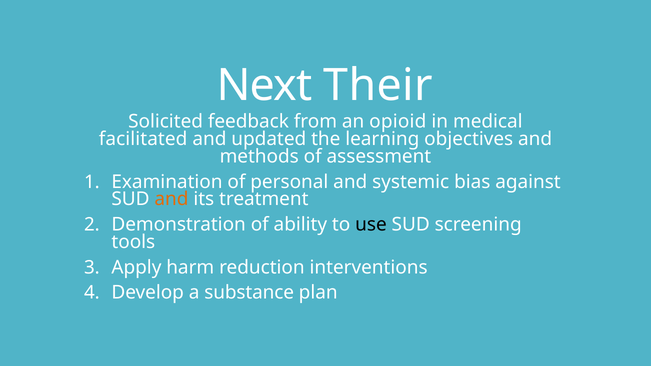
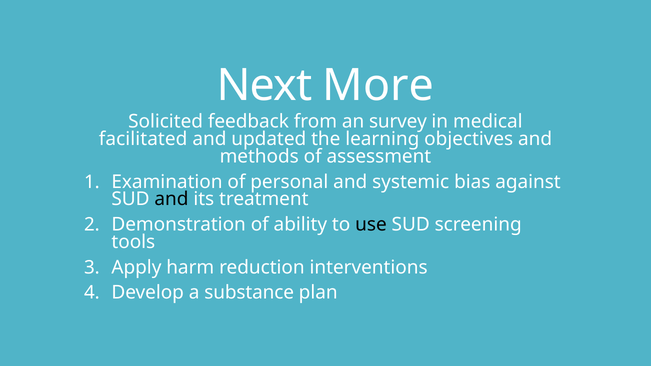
Their: Their -> More
opioid: opioid -> survey
and at (171, 199) colour: orange -> black
